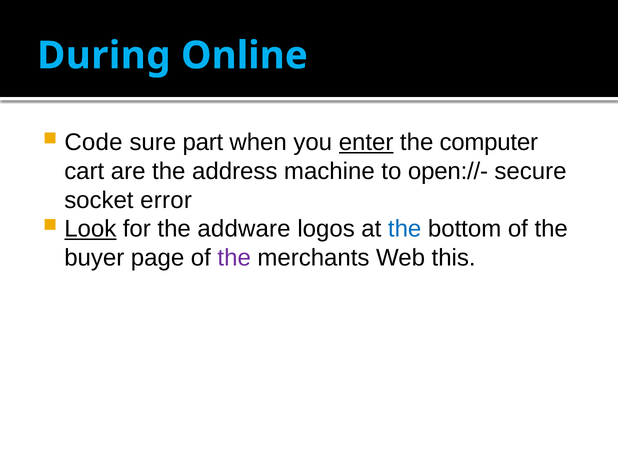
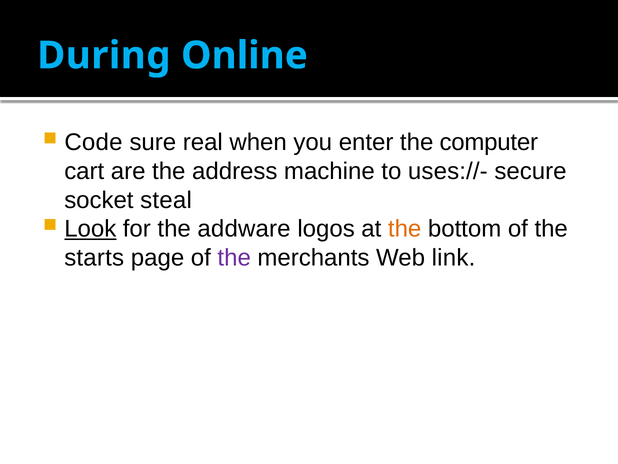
part: part -> real
enter underline: present -> none
open://-: open://- -> uses://-
error: error -> steal
the at (405, 229) colour: blue -> orange
buyer: buyer -> starts
this: this -> link
